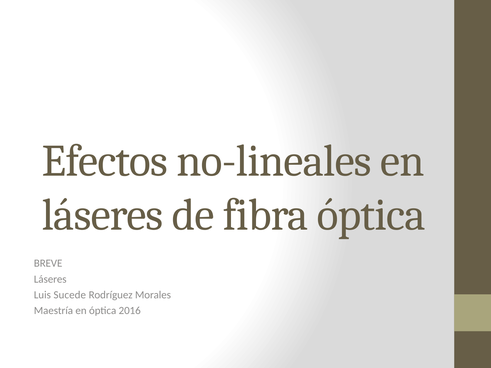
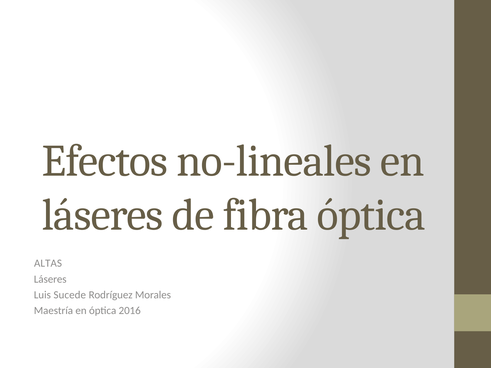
BREVE: BREVE -> ALTAS
